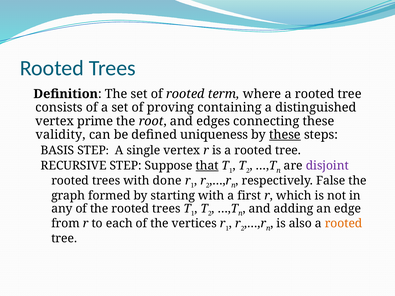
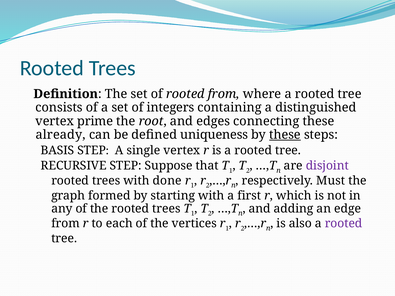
rooted term: term -> from
proving: proving -> integers
validity: validity -> already
that underline: present -> none
False: False -> Must
rooted at (344, 224) colour: orange -> purple
